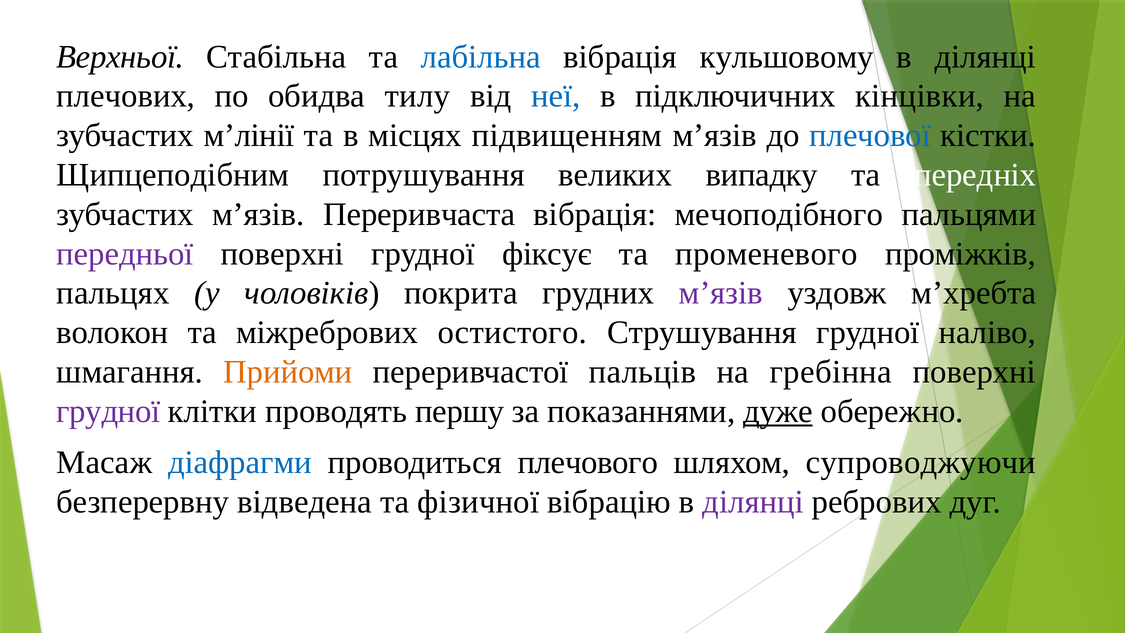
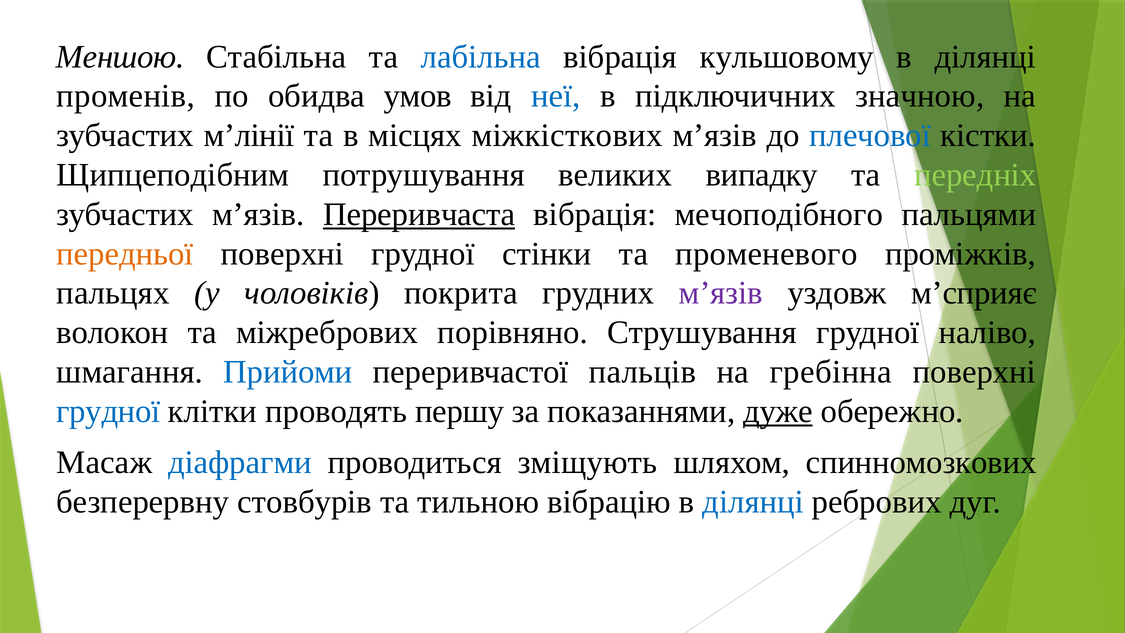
Верхньої: Верхньої -> Меншою
плечових: плечових -> променів
тилу: тилу -> умов
кінцівки: кінцівки -> значною
підвищенням: підвищенням -> міжкісткових
передніх colour: white -> light green
Переривчаста underline: none -> present
передньої colour: purple -> orange
фіксує: фіксує -> стінки
м’хребта: м’хребта -> м’сприяє
остистого: остистого -> порівняно
Прийоми colour: orange -> blue
грудної at (108, 411) colour: purple -> blue
плечового: плечового -> зміщують
супроводжуючи: супроводжуючи -> спинномозкових
відведена: відведена -> стовбурів
фізичної: фізичної -> тильною
ділянці at (753, 502) colour: purple -> blue
